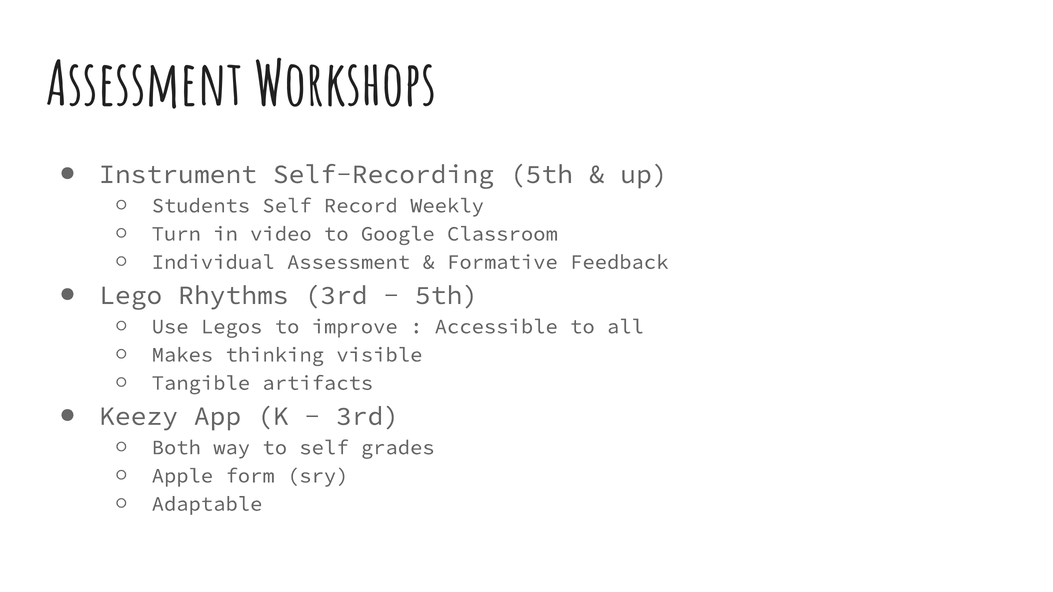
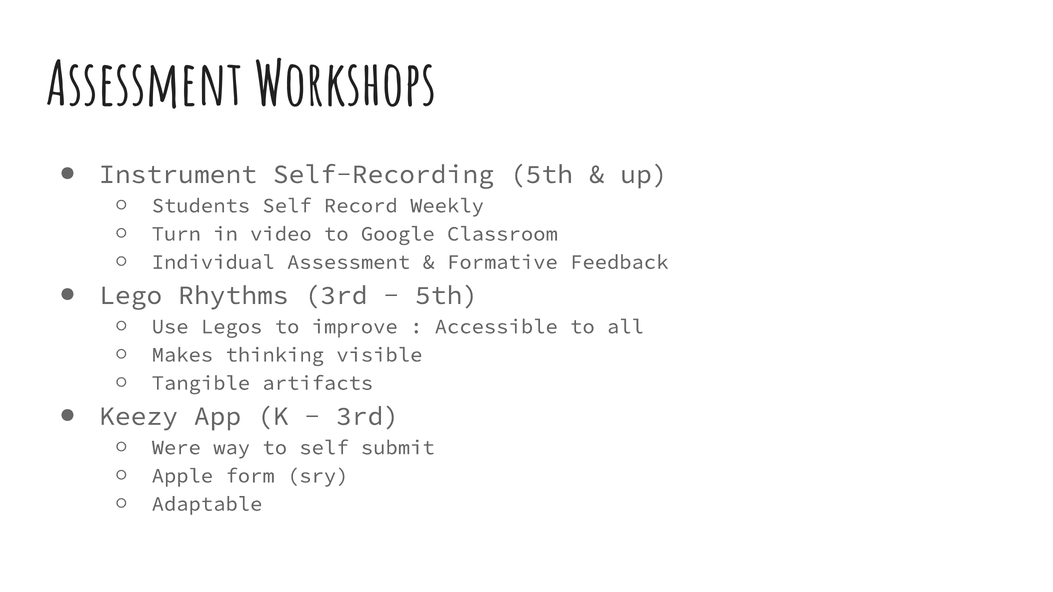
Both: Both -> Were
grades: grades -> submit
